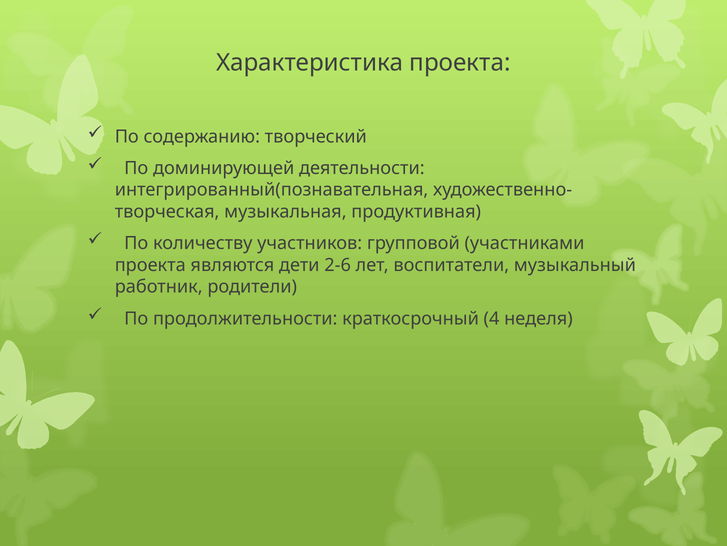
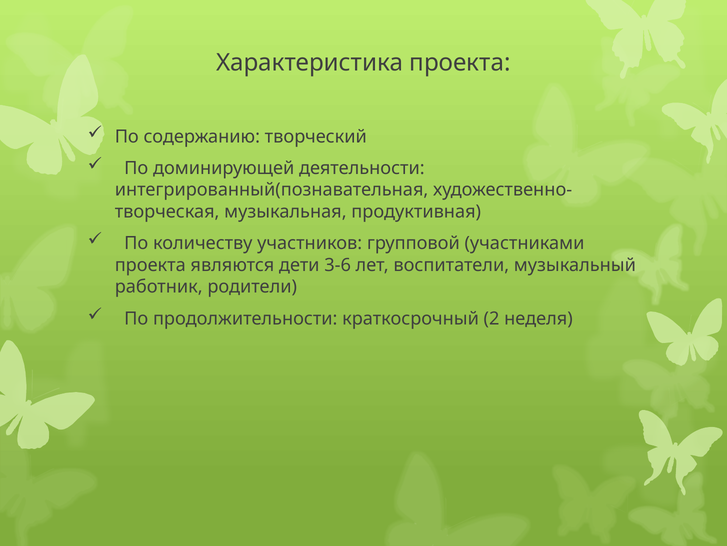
2-6: 2-6 -> 3-6
4: 4 -> 2
